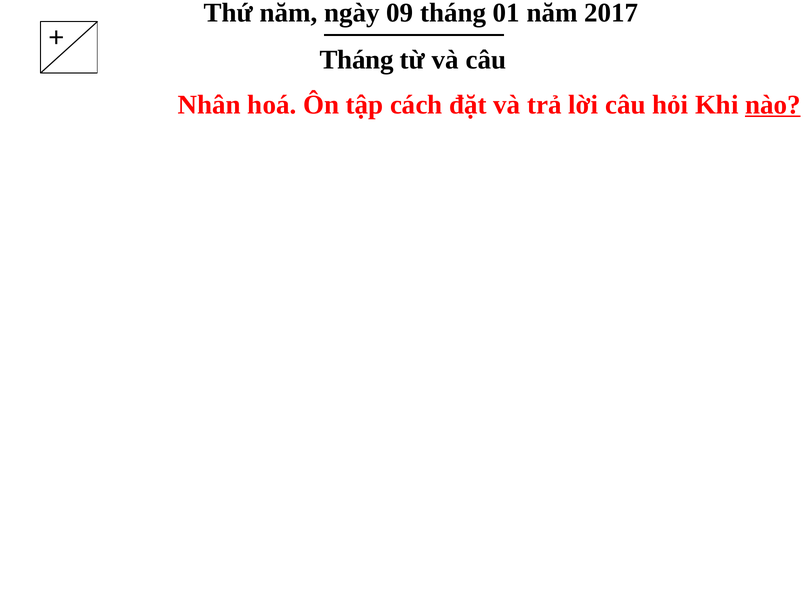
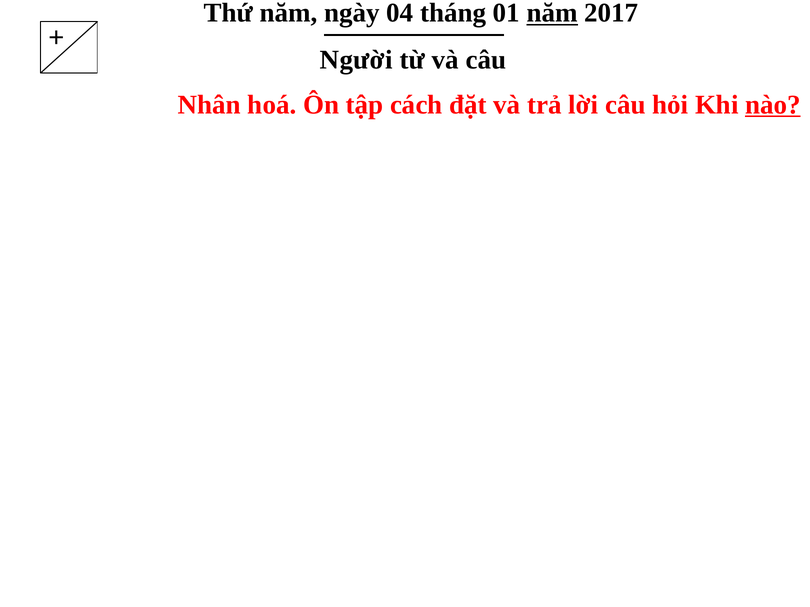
09: 09 -> 04
năm at (552, 13) underline: none -> present
Tháng at (357, 60): Tháng -> Người
